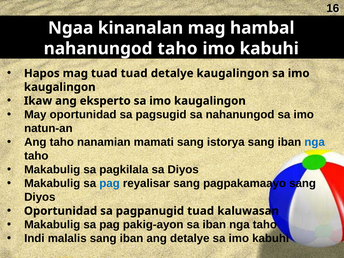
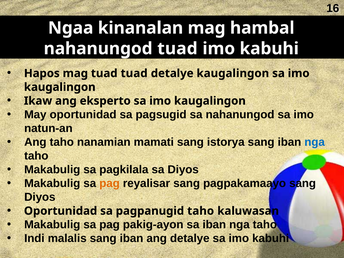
nahanungod taho: taho -> tuad
pag at (110, 183) colour: blue -> orange
pagpanugid tuad: tuad -> taho
